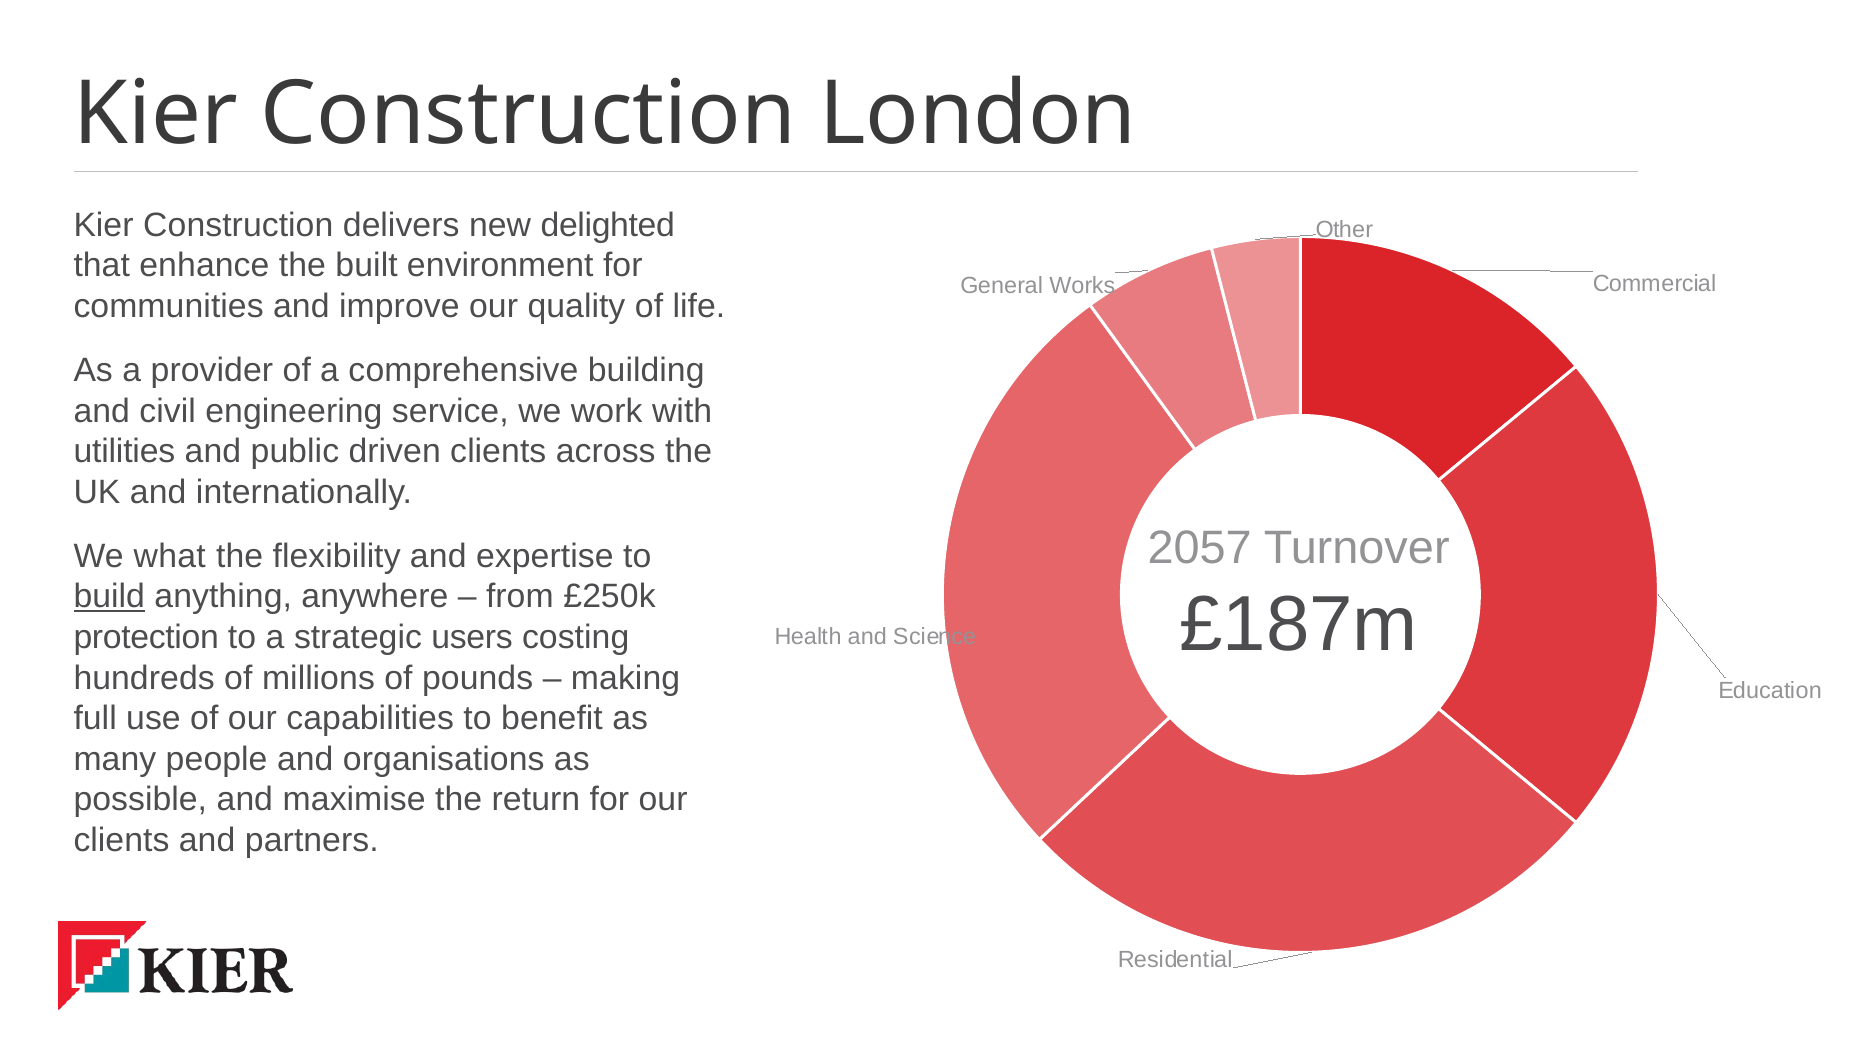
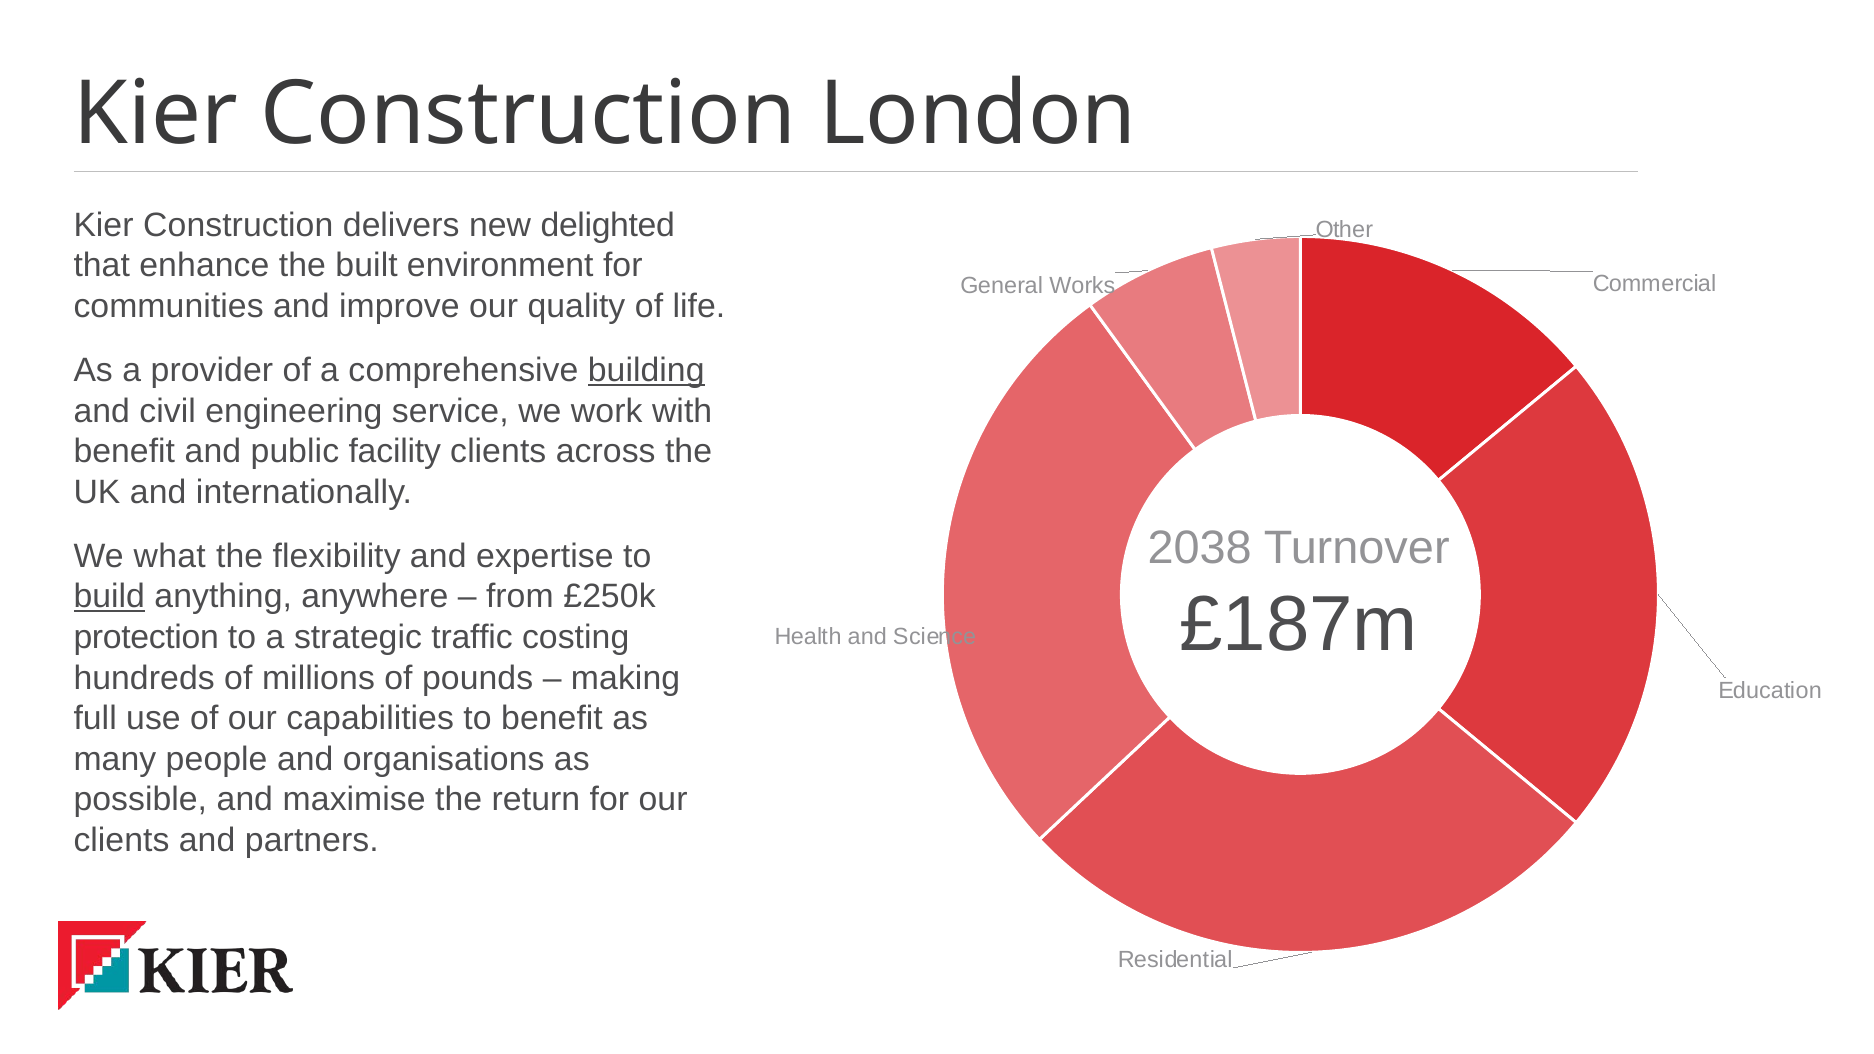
building underline: none -> present
utilities at (124, 452): utilities -> benefit
driven: driven -> facility
2057: 2057 -> 2038
users: users -> traffic
